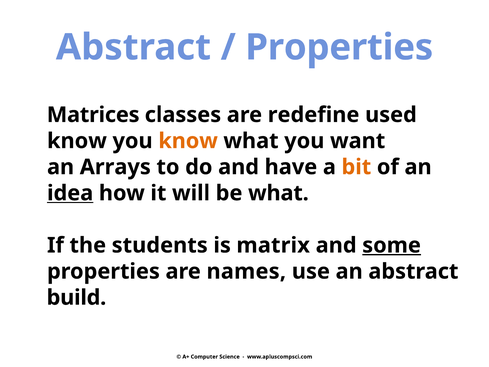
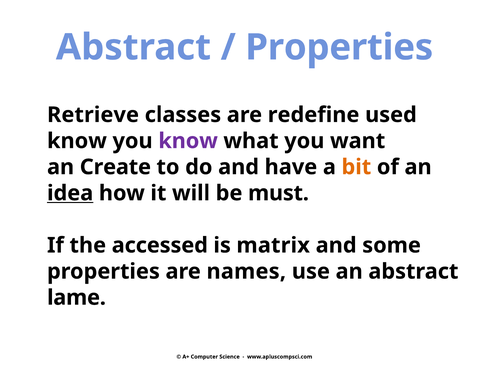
Matrices: Matrices -> Retrieve
know at (188, 141) colour: orange -> purple
Arrays: Arrays -> Create
be what: what -> must
students: students -> accessed
some underline: present -> none
build: build -> lame
